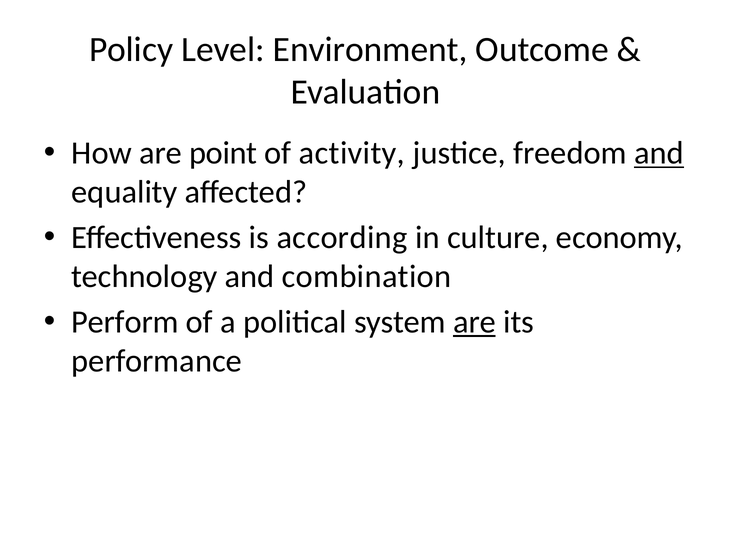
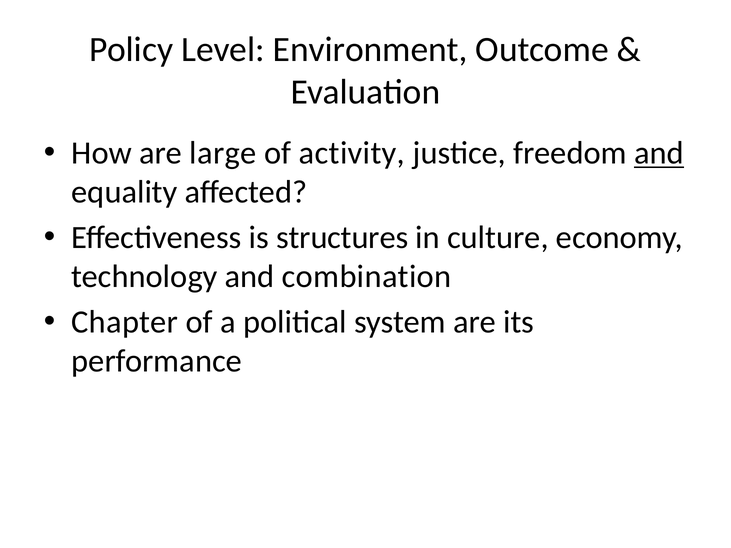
point: point -> large
according: according -> structures
Perform: Perform -> Chapter
are at (475, 322) underline: present -> none
